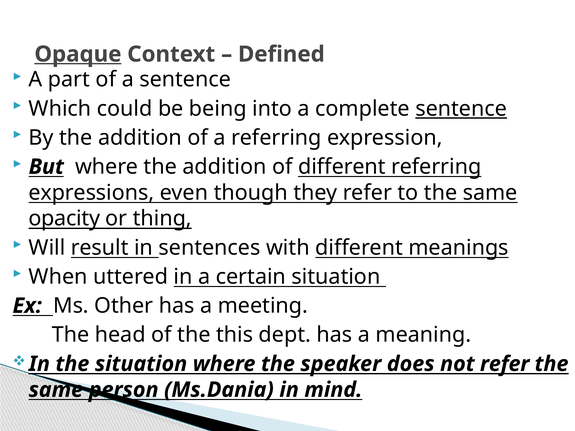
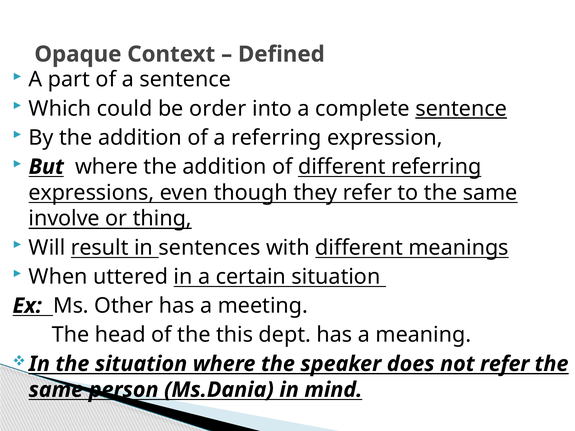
Opaque underline: present -> none
being: being -> order
opacity: opacity -> involve
